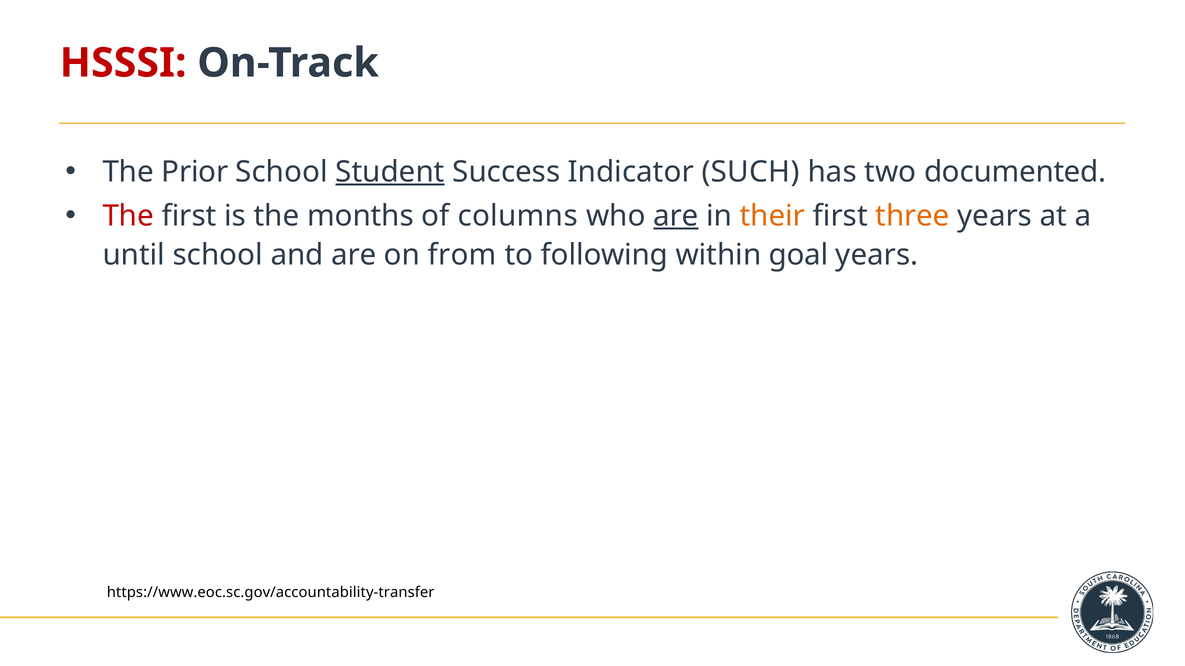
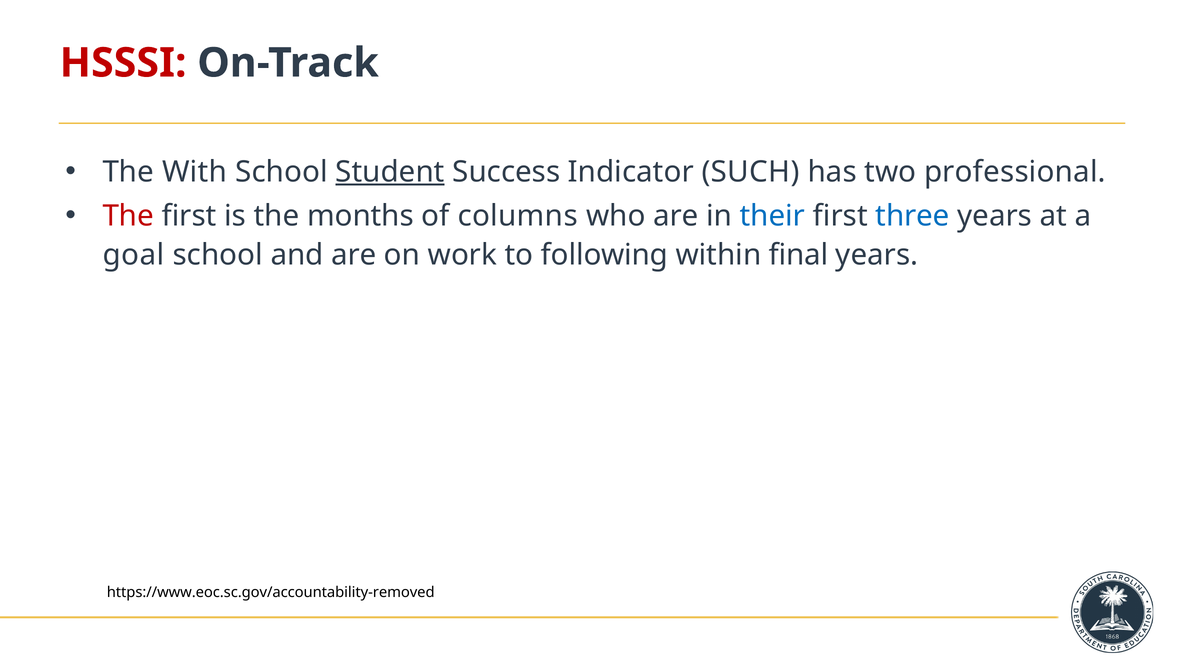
Prior: Prior -> With
documented: documented -> professional
are at (676, 216) underline: present -> none
their colour: orange -> blue
three colour: orange -> blue
until: until -> goal
from: from -> work
goal: goal -> final
https://www.eoc.sc.gov/accountability-transfer: https://www.eoc.sc.gov/accountability-transfer -> https://www.eoc.sc.gov/accountability-removed
